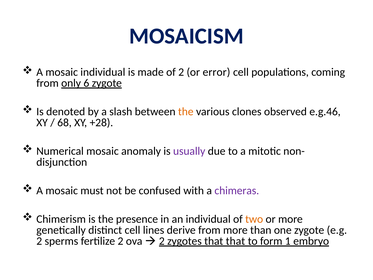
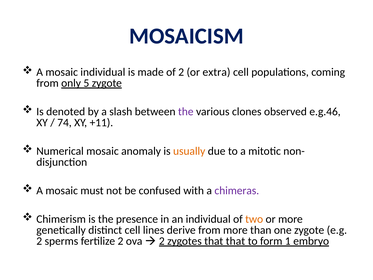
error: error -> extra
6: 6 -> 5
the at (186, 112) colour: orange -> purple
68: 68 -> 74
+28: +28 -> +11
usually colour: purple -> orange
